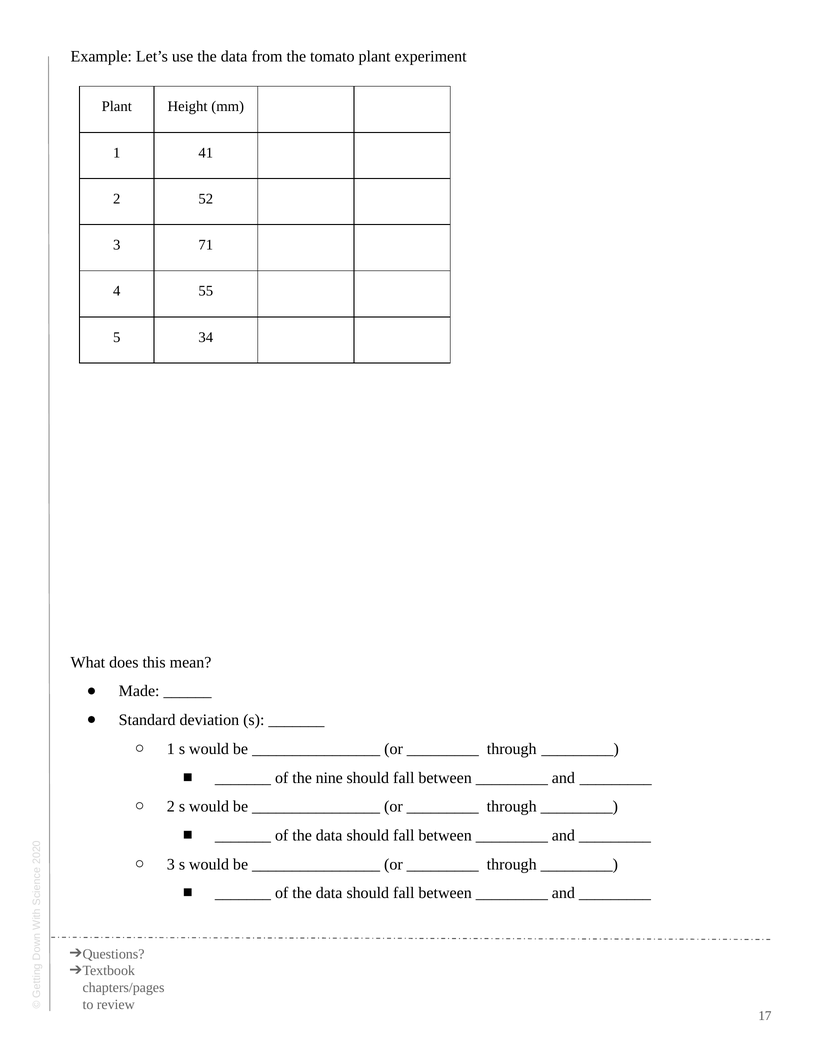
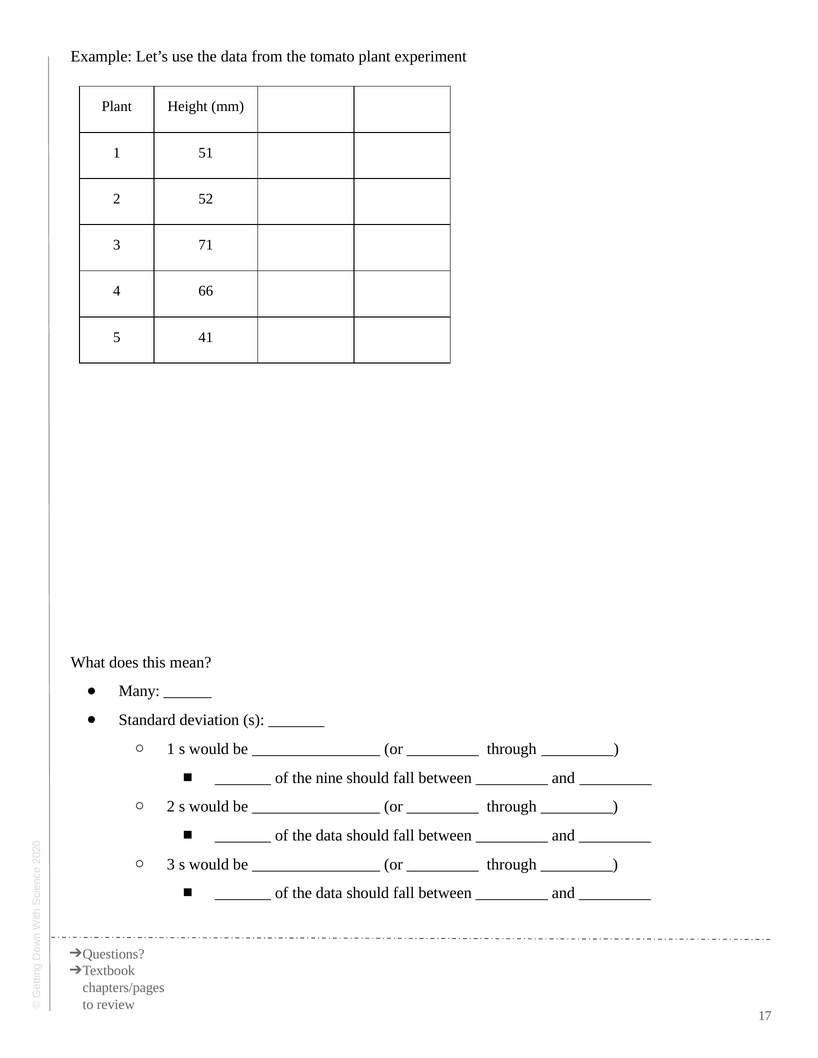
41: 41 -> 51
55: 55 -> 66
34: 34 -> 41
Made: Made -> Many
